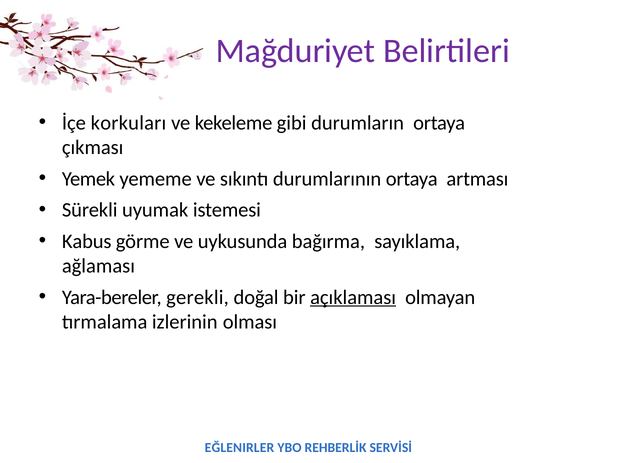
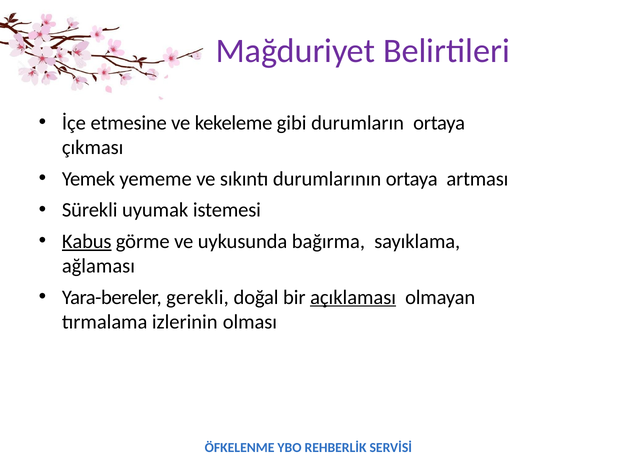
korkuları: korkuları -> etmesine
Kabus underline: none -> present
EĞLENIRLER: EĞLENIRLER -> ÖFKELENME
